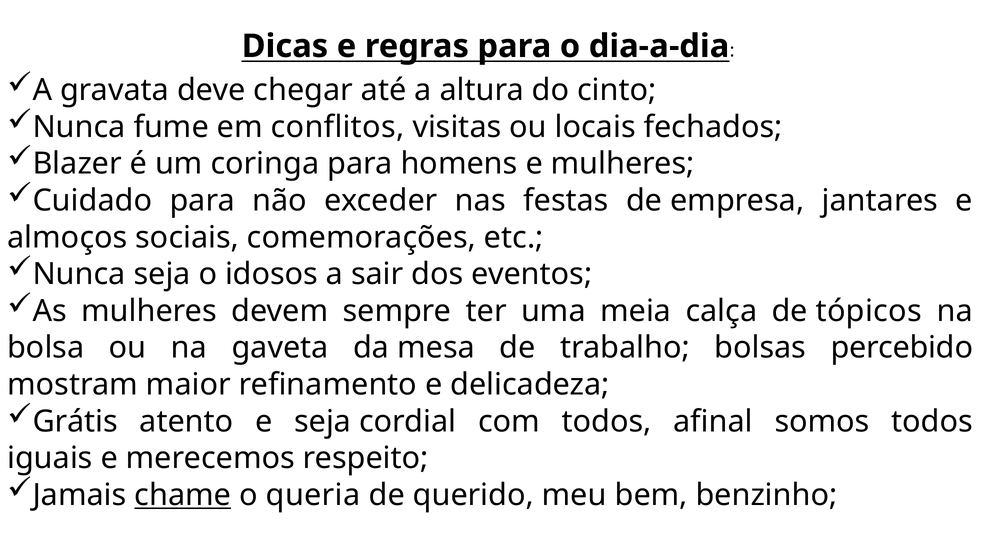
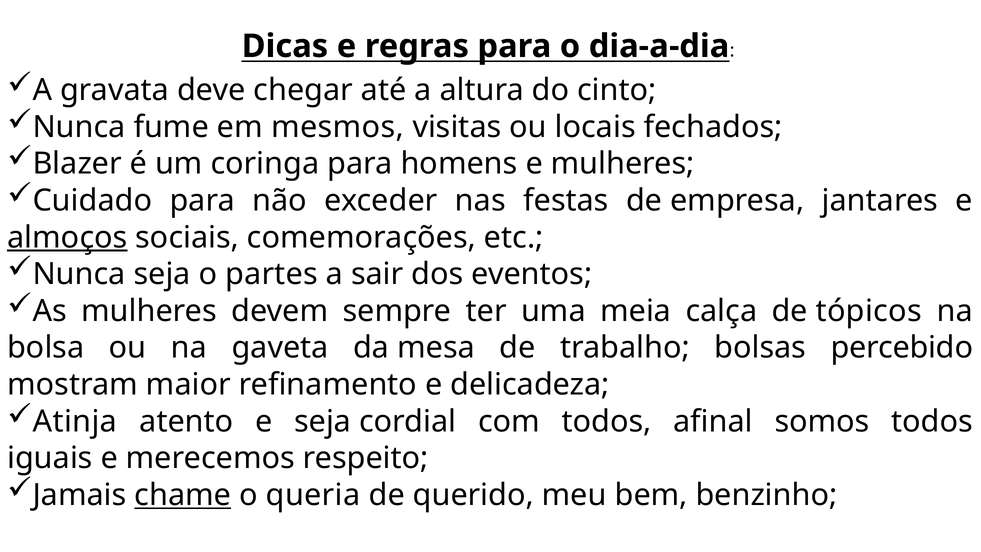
conflitos: conflitos -> mesmos
almoços underline: none -> present
idosos: idosos -> partes
Grátis: Grátis -> Atinja
